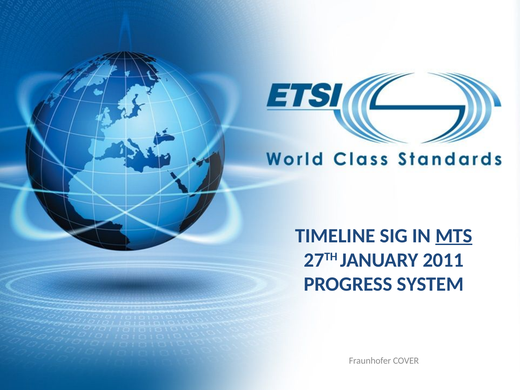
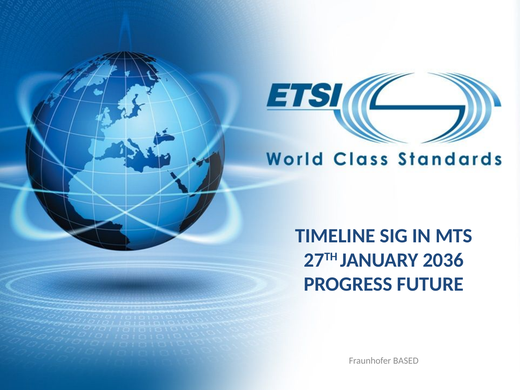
MTS underline: present -> none
2011: 2011 -> 2036
SYSTEM: SYSTEM -> FUTURE
COVER: COVER -> BASED
